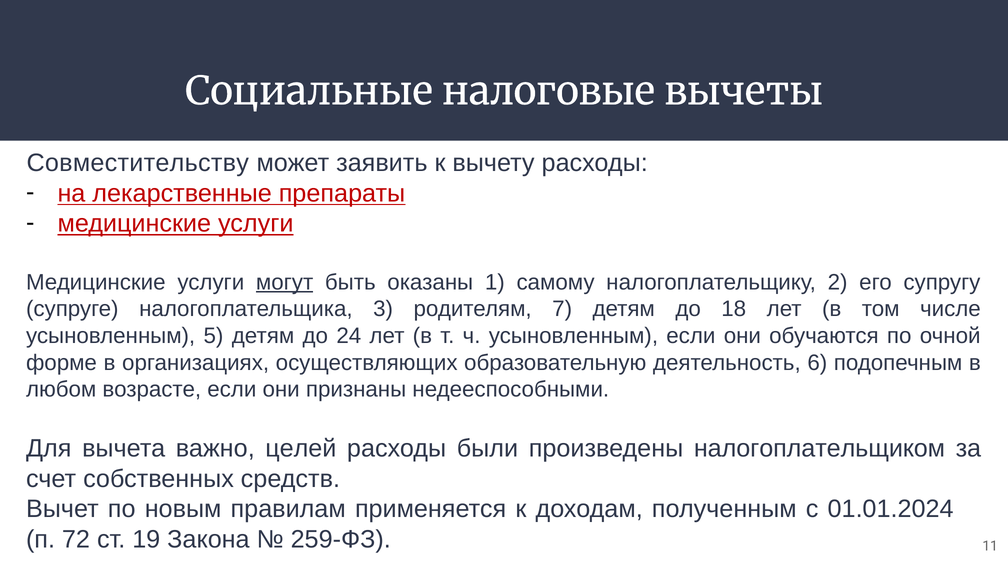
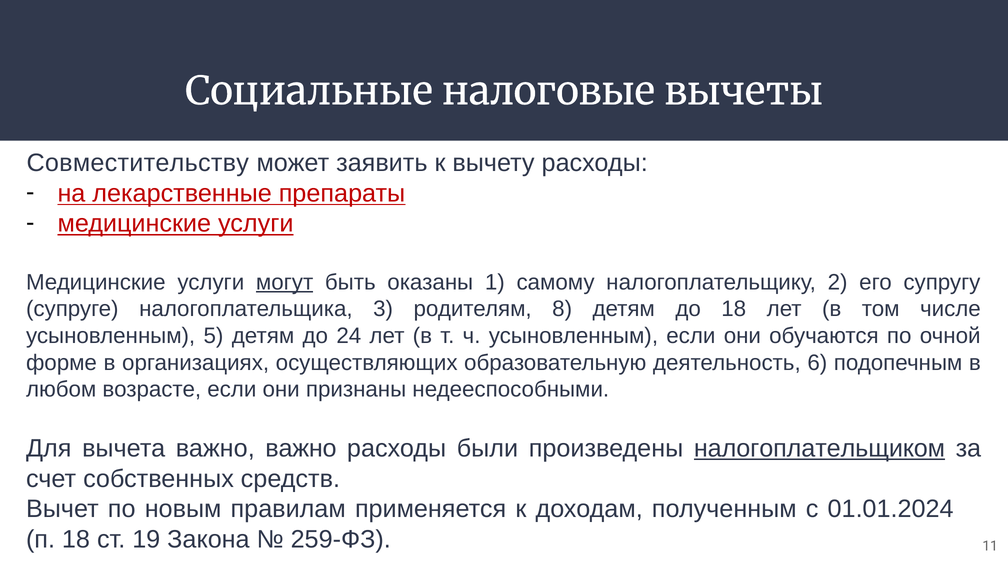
7: 7 -> 8
важно целей: целей -> важно
налогоплательщиком underline: none -> present
п 72: 72 -> 18
